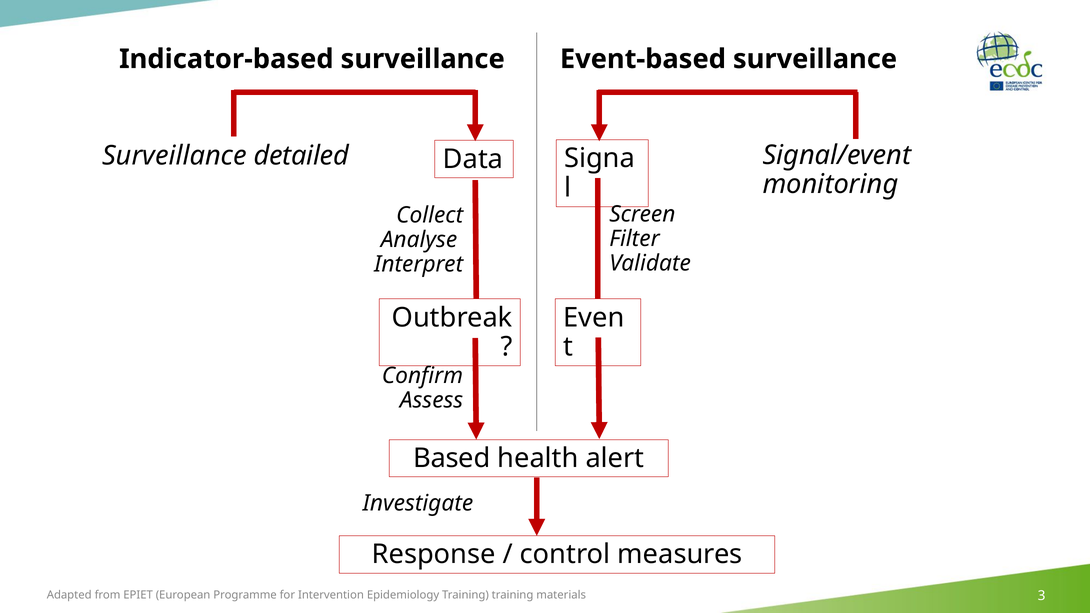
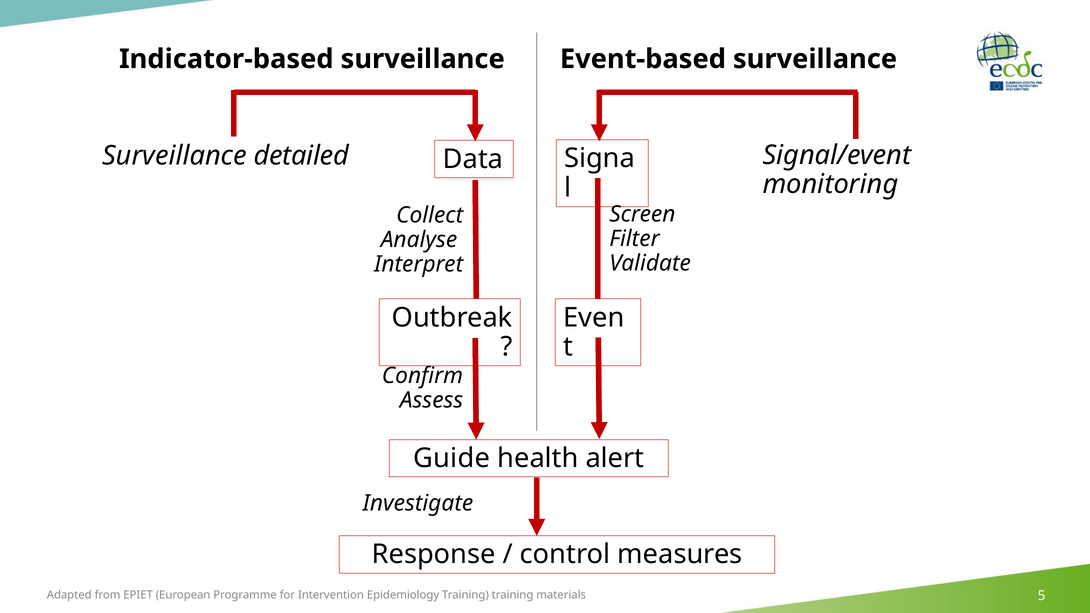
Based: Based -> Guide
3: 3 -> 5
